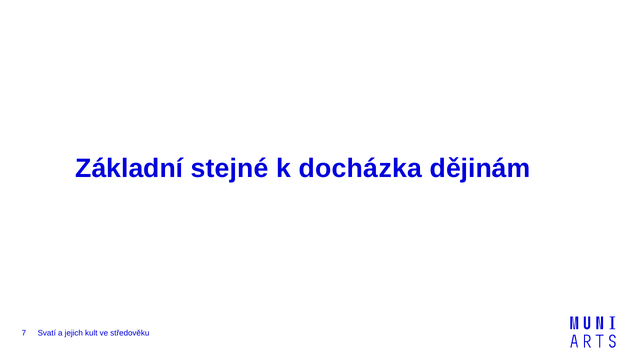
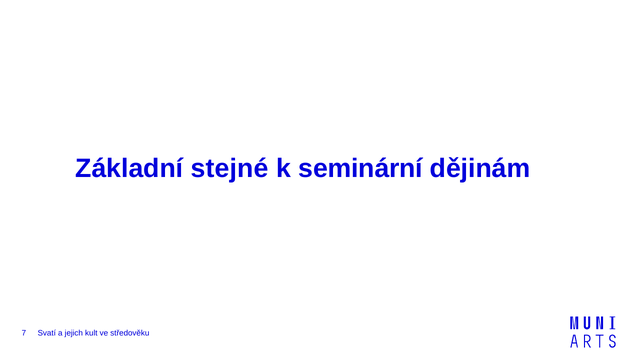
docházka: docházka -> seminární
